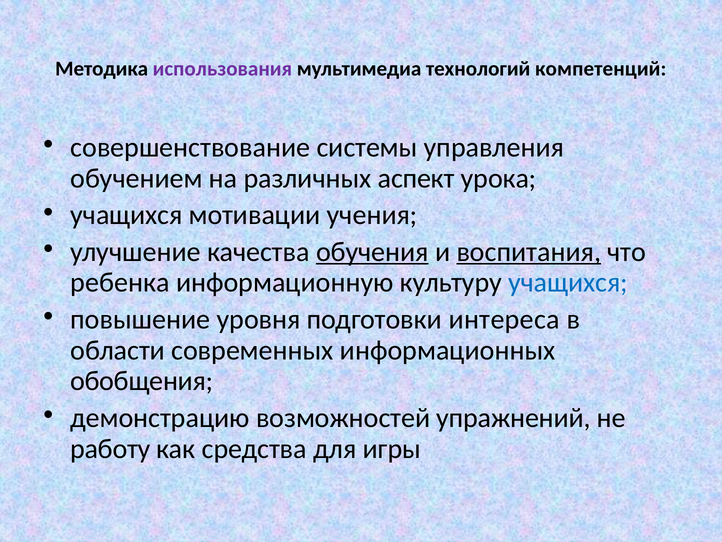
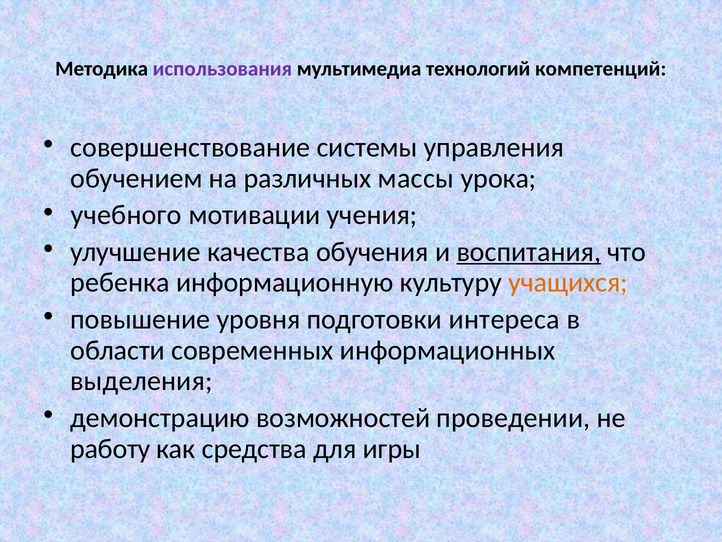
аспект: аспект -> массы
учащихся at (126, 215): учащихся -> учебного
обучения underline: present -> none
учащихся at (568, 282) colour: blue -> orange
обобщения: обобщения -> выделения
упражнений: упражнений -> проведении
